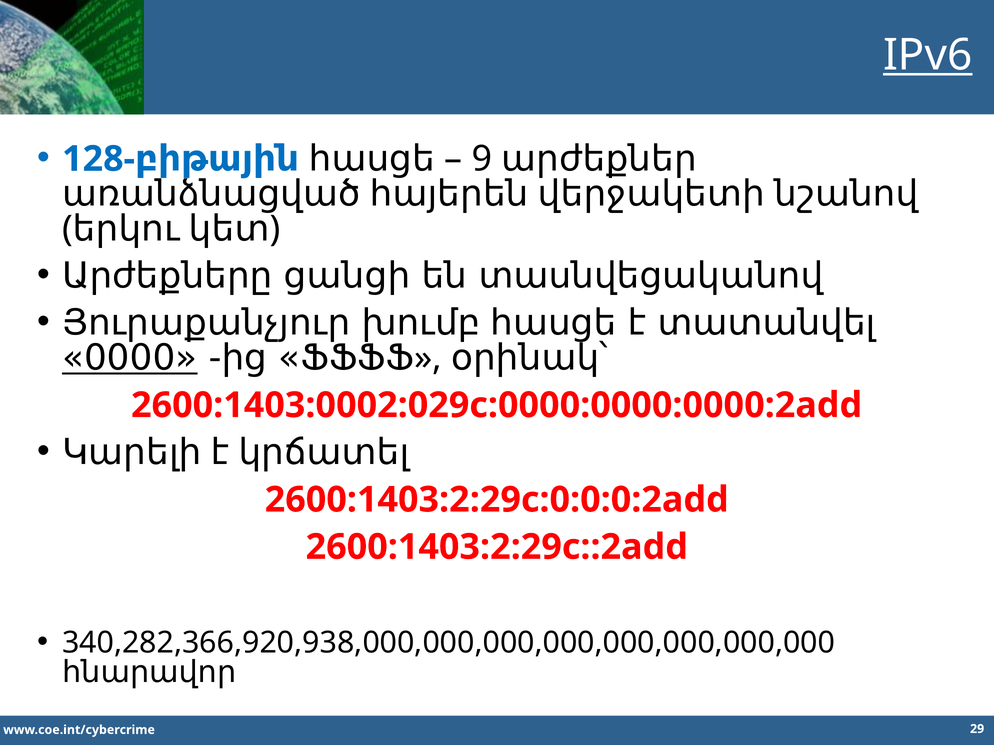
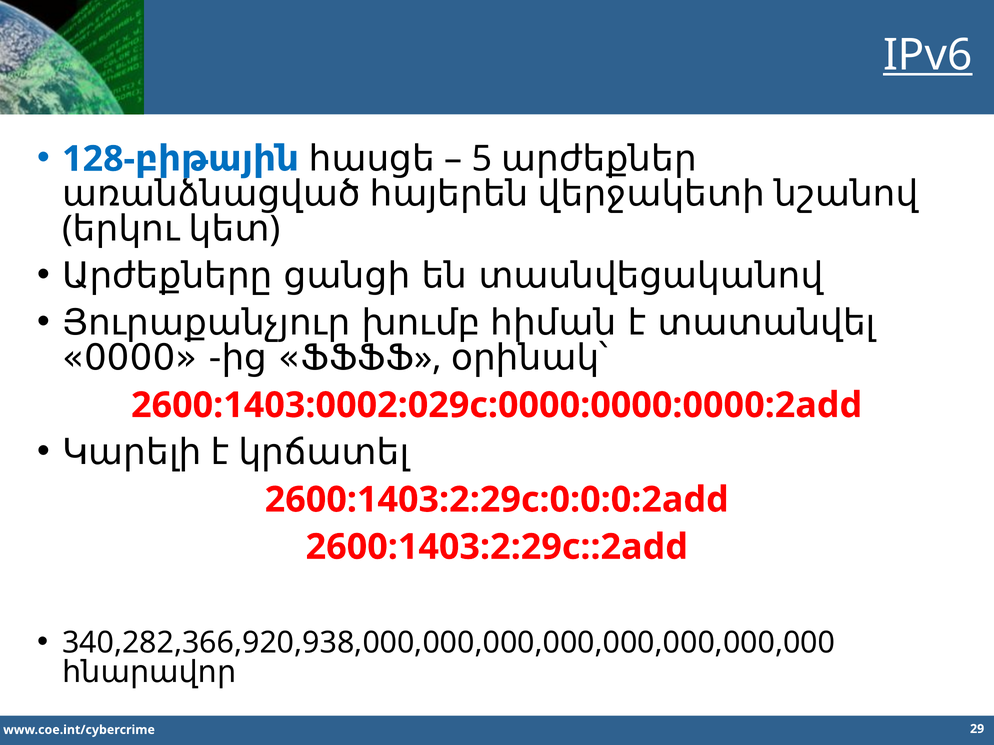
9: 9 -> 5
խումբ հասցե: հասցե -> հիման
0000 underline: present -> none
